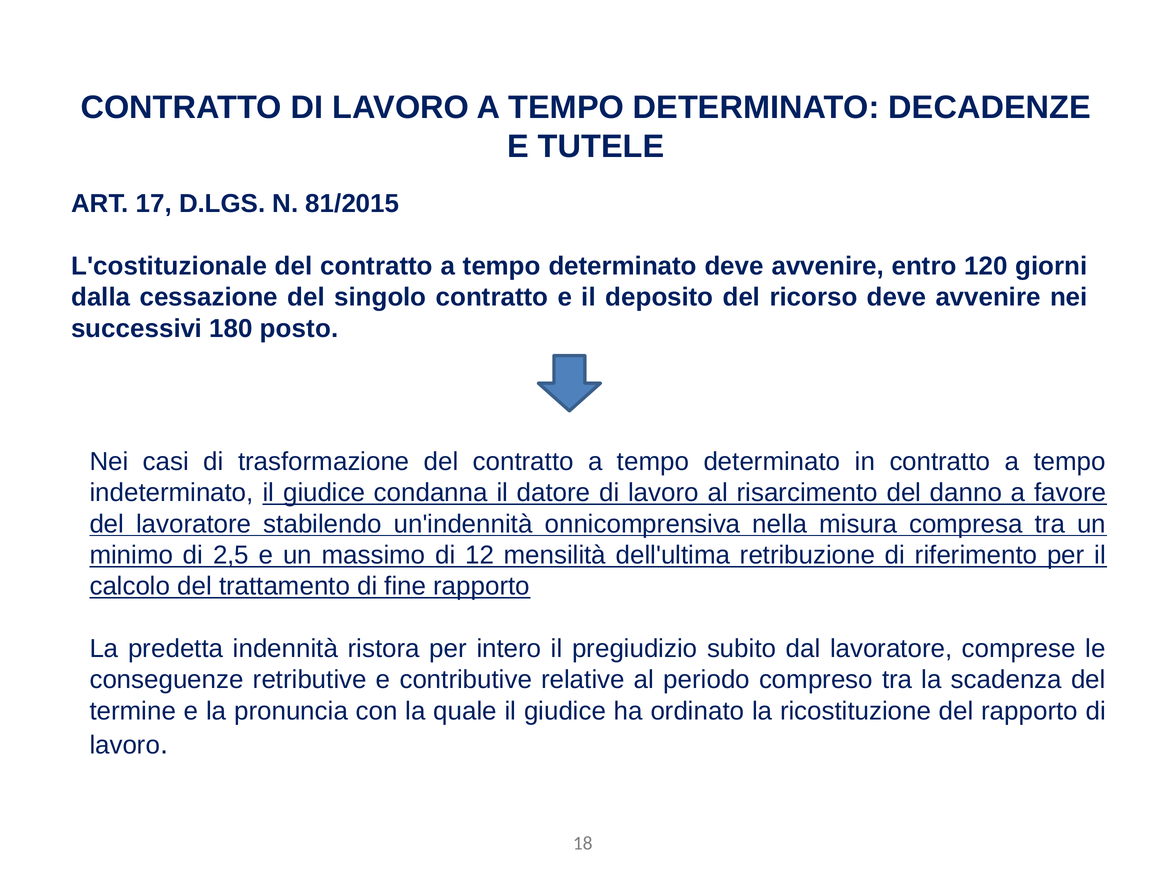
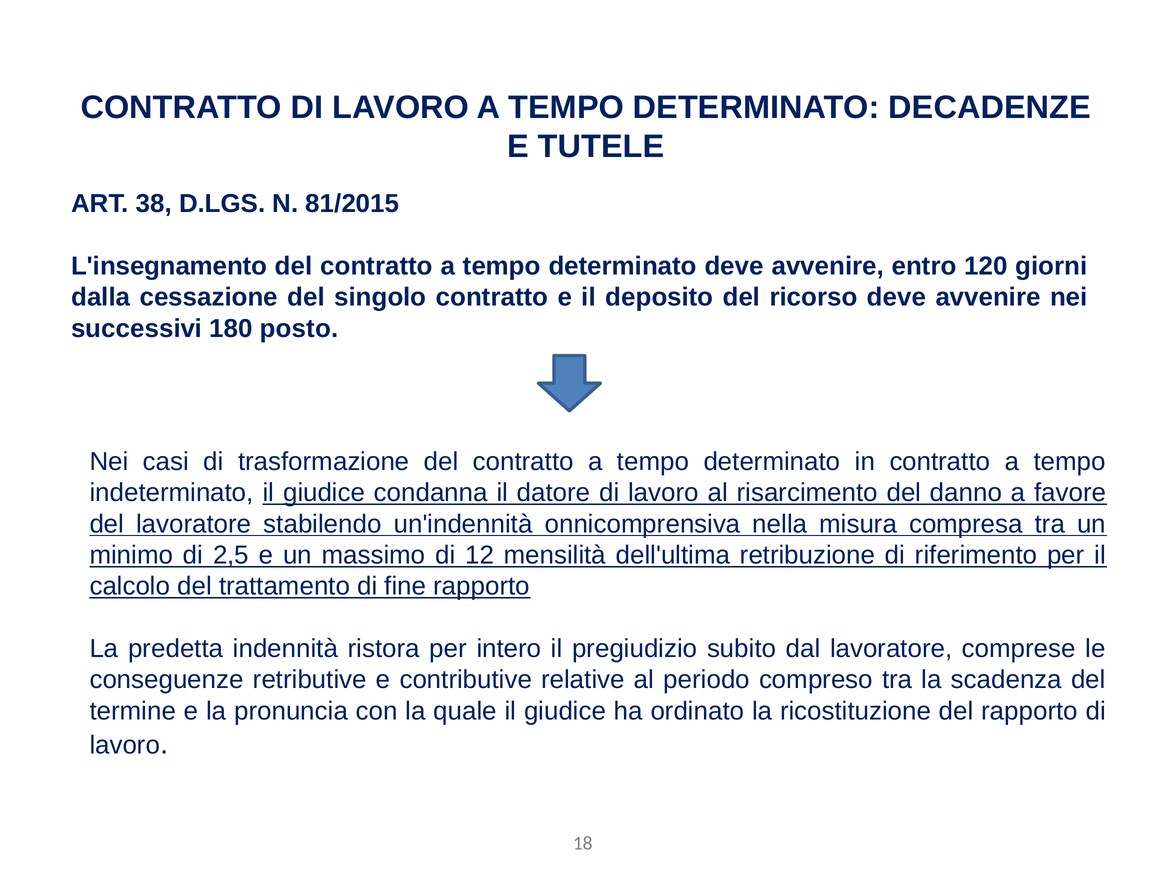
17: 17 -> 38
L'costituzionale: L'costituzionale -> L'insegnamento
